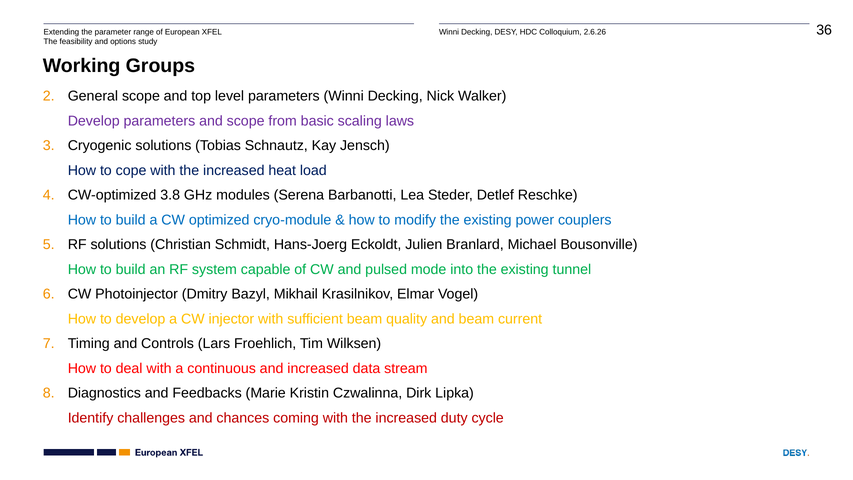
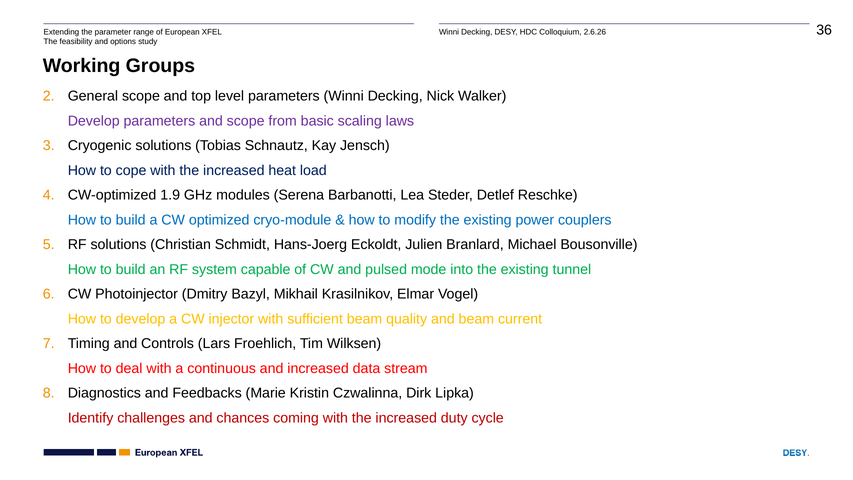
3.8: 3.8 -> 1.9
